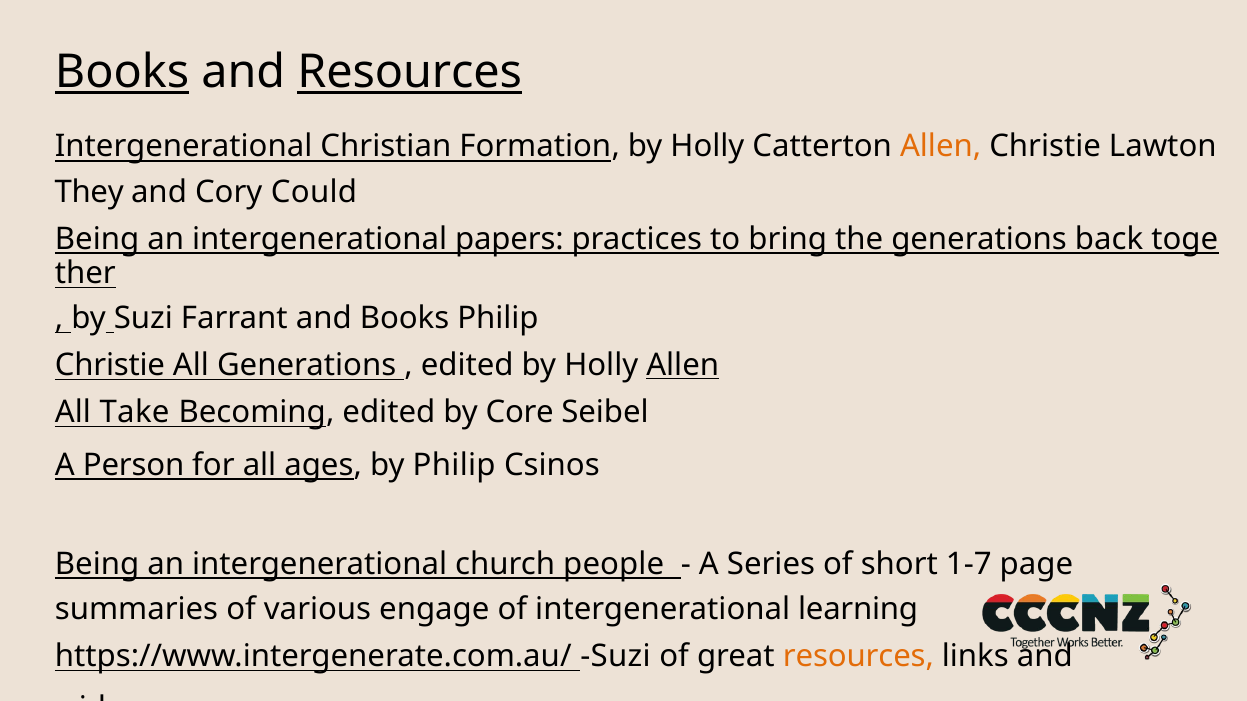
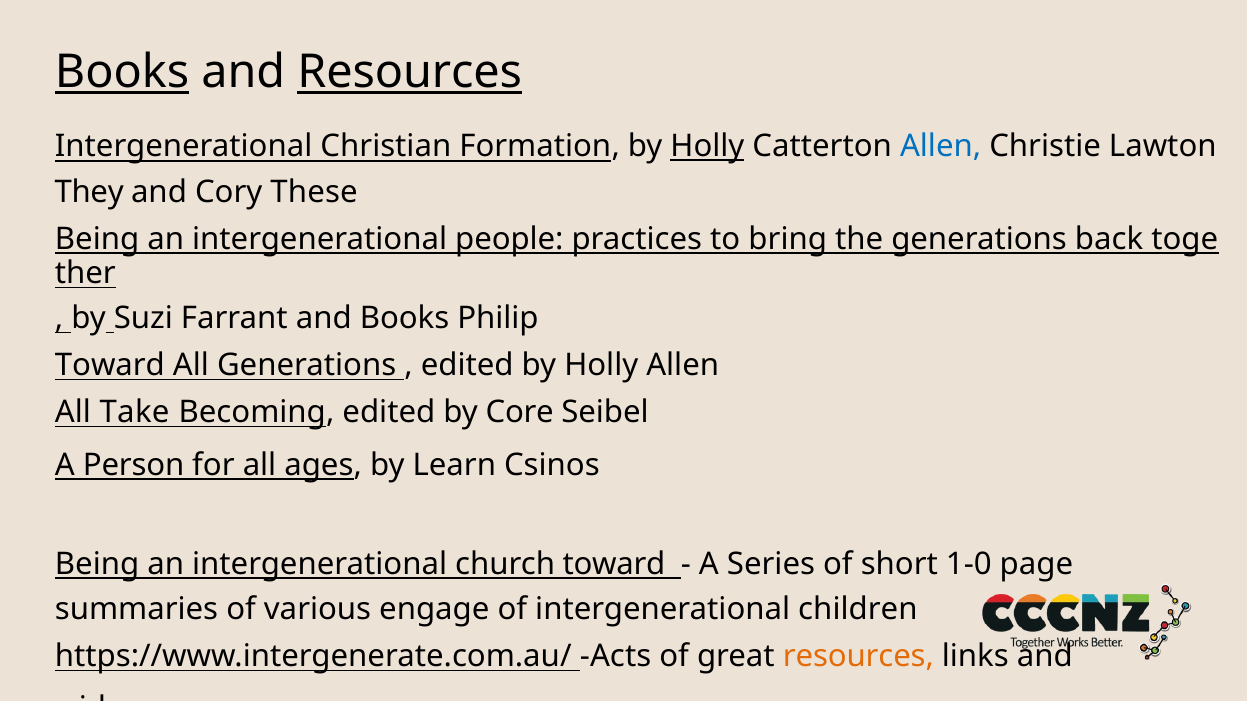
Holly at (707, 147) underline: none -> present
Allen at (941, 147) colour: orange -> blue
Could: Could -> These
papers: papers -> people
Christie at (110, 365): Christie -> Toward
Allen at (683, 365) underline: present -> none
by Philip: Philip -> Learn
church people: people -> toward
1-7: 1-7 -> 1-0
learning: learning -> children
https://www.intergenerate.com.au/ Suzi: Suzi -> Acts
